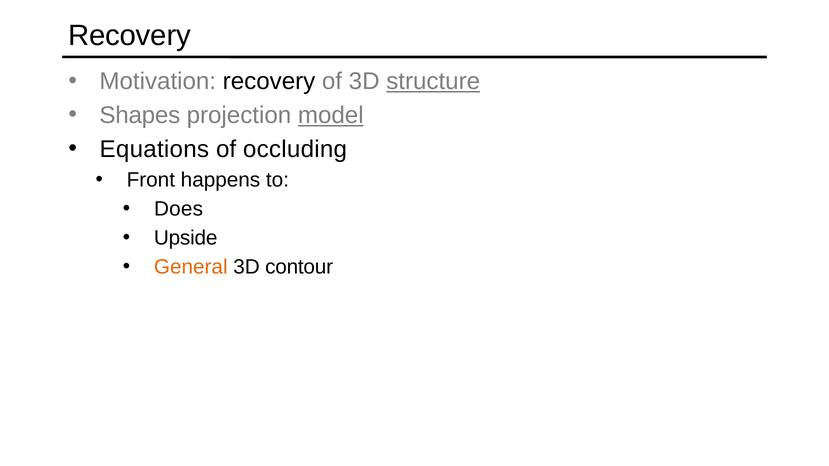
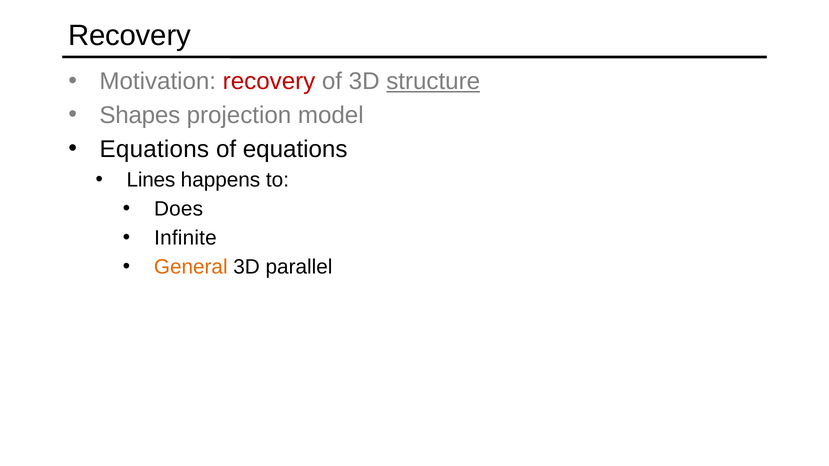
recovery at (269, 81) colour: black -> red
model underline: present -> none
of occluding: occluding -> equations
Front: Front -> Lines
Upside: Upside -> Infinite
contour: contour -> parallel
